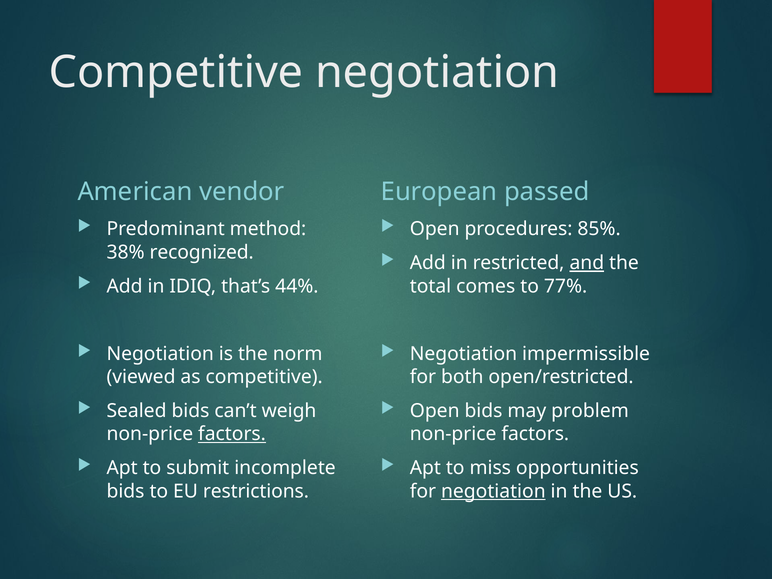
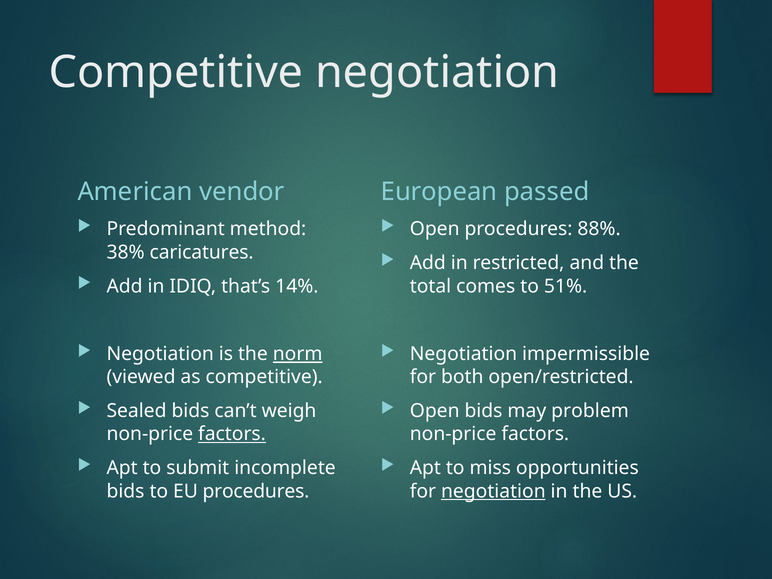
85%: 85% -> 88%
recognized: recognized -> caricatures
and underline: present -> none
44%: 44% -> 14%
77%: 77% -> 51%
norm underline: none -> present
EU restrictions: restrictions -> procedures
